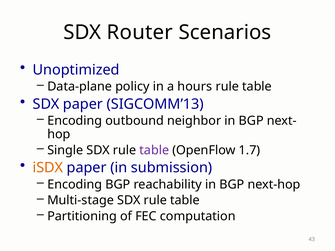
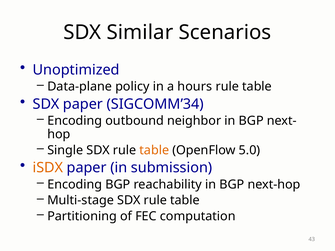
Router: Router -> Similar
SIGCOMM’13: SIGCOMM’13 -> SIGCOMM’34
table at (154, 150) colour: purple -> orange
1.7: 1.7 -> 5.0
